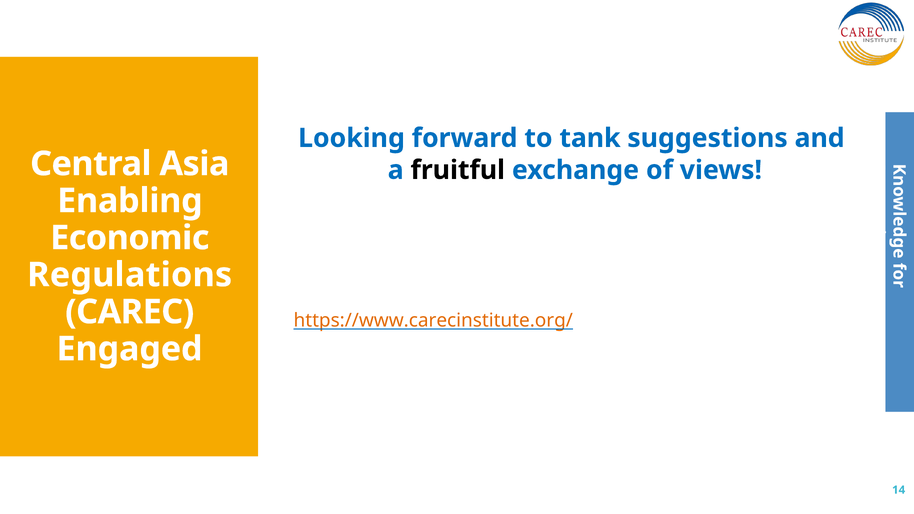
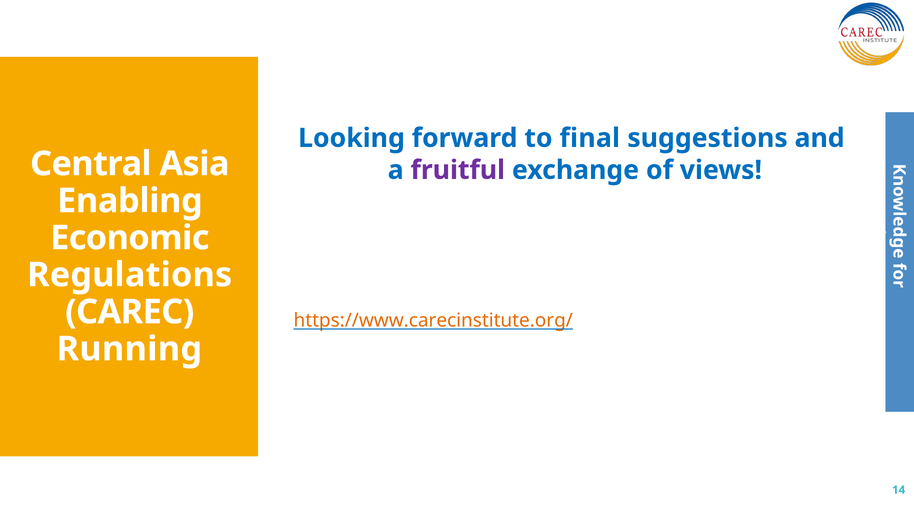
tank: tank -> final
fruitful colour: black -> purple
Engaged: Engaged -> Running
